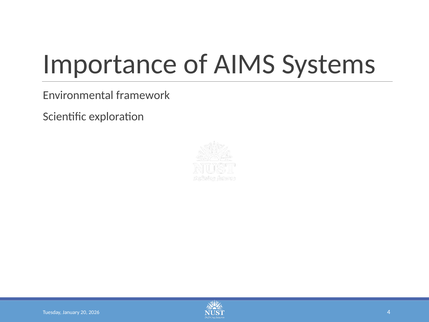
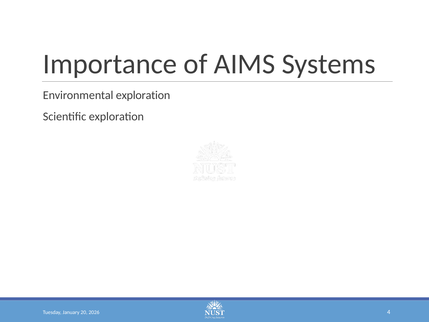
Environmental framework: framework -> exploration
